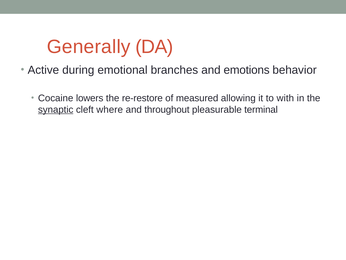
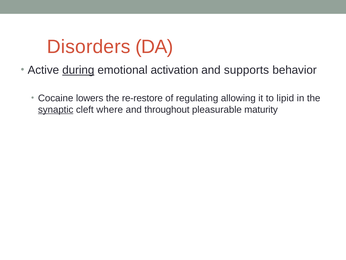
Generally: Generally -> Disorders
during underline: none -> present
branches: branches -> activation
emotions: emotions -> supports
measured: measured -> regulating
with: with -> lipid
terminal: terminal -> maturity
